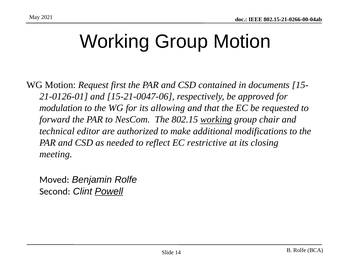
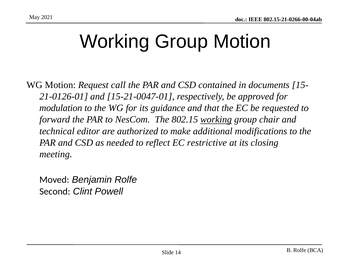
first: first -> call
15-21-0047-06: 15-21-0047-06 -> 15-21-0047-01
allowing: allowing -> guidance
Powell underline: present -> none
